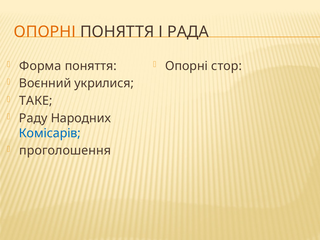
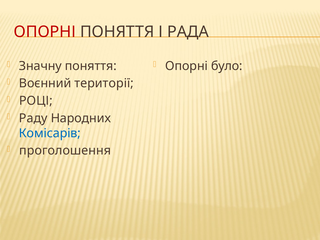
ОПОРНІ at (45, 32) colour: orange -> red
Форма: Форма -> Значну
стор: стор -> було
укрилися: укрилися -> території
ТАКЕ: ТАКЕ -> РОЦІ
